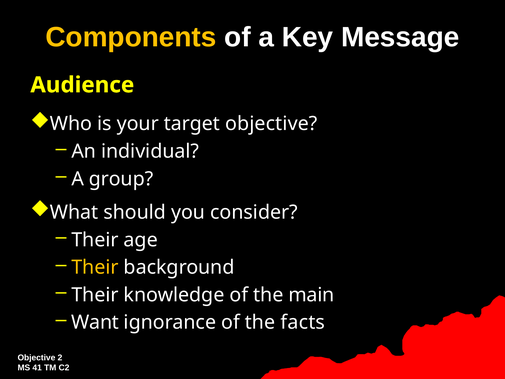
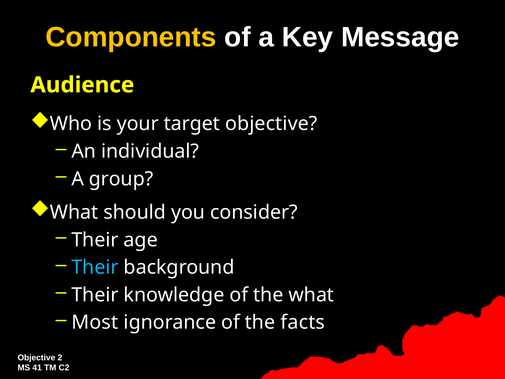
Their at (95, 267) colour: yellow -> light blue
the main: main -> what
Want: Want -> Most
